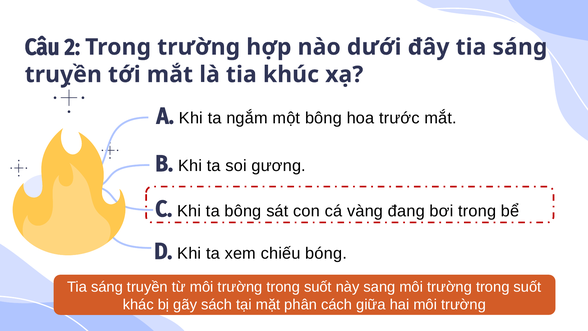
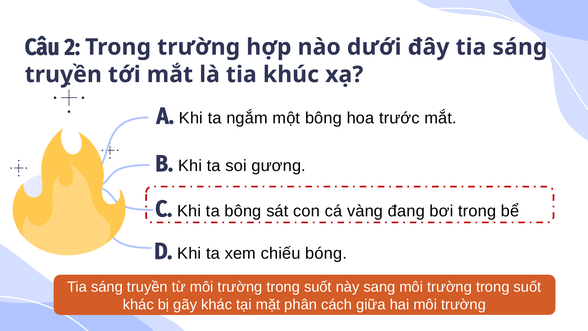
gãy sách: sách -> khác
